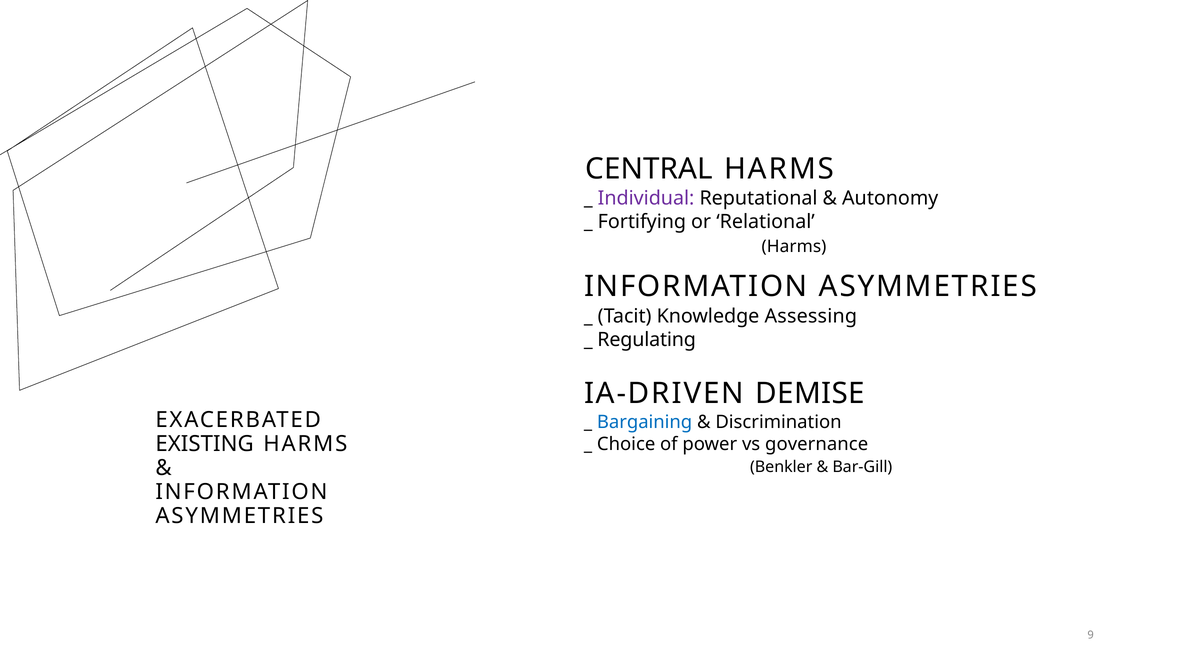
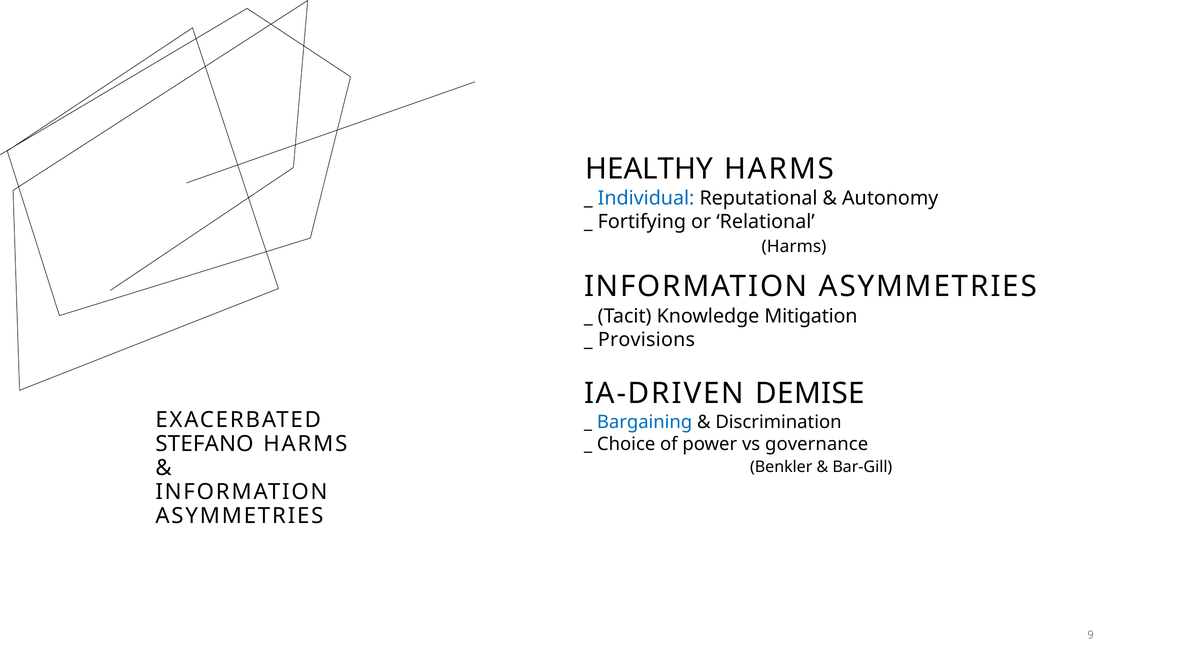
CENTRAL: CENTRAL -> HEALTHY
Individual colour: purple -> blue
Assessing: Assessing -> Mitigation
Regulating: Regulating -> Provisions
EXISTING: EXISTING -> STEFANO
